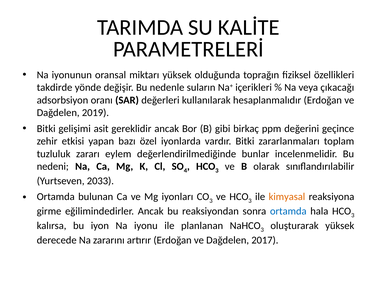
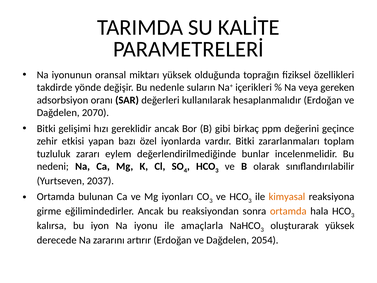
çıkacağı: çıkacağı -> gereken
2019: 2019 -> 2070
asit: asit -> hızı
2033: 2033 -> 2037
ortamda at (288, 211) colour: blue -> orange
planlanan: planlanan -> amaçlarla
2017: 2017 -> 2054
